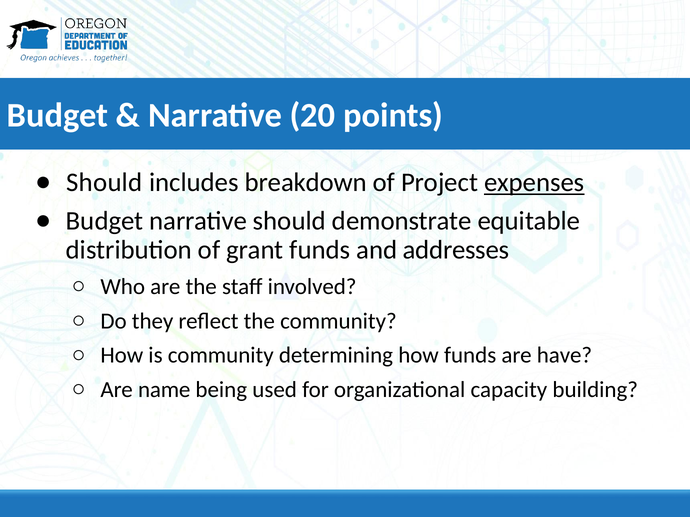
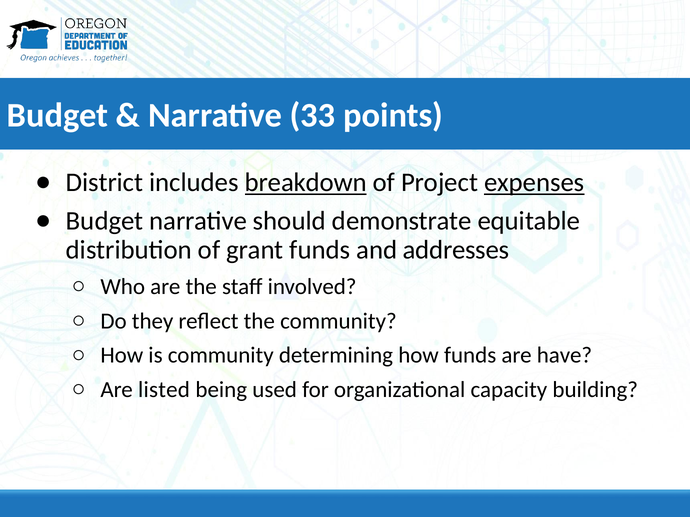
20: 20 -> 33
Should at (104, 183): Should -> District
breakdown underline: none -> present
name: name -> listed
